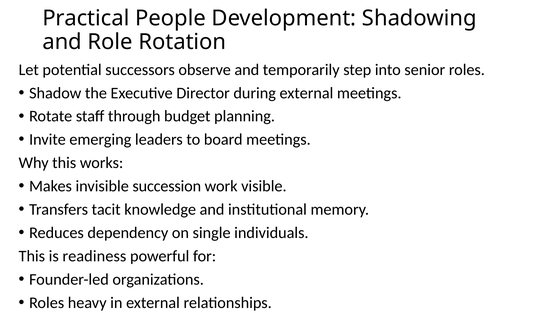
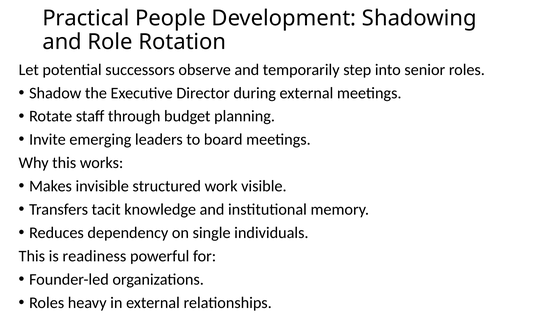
succession: succession -> structured
